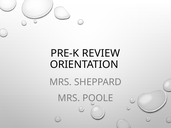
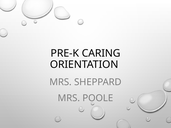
REVIEW: REVIEW -> CARING
